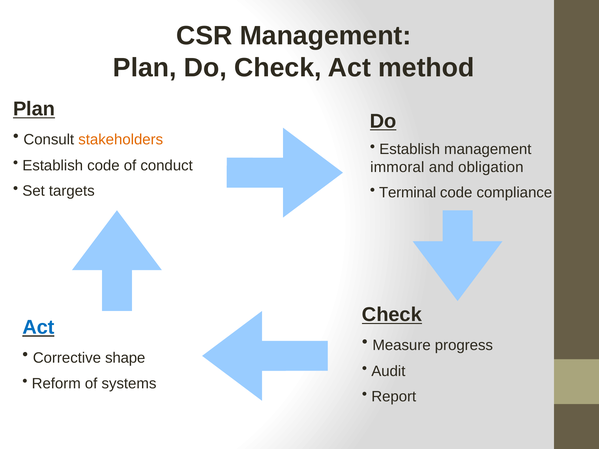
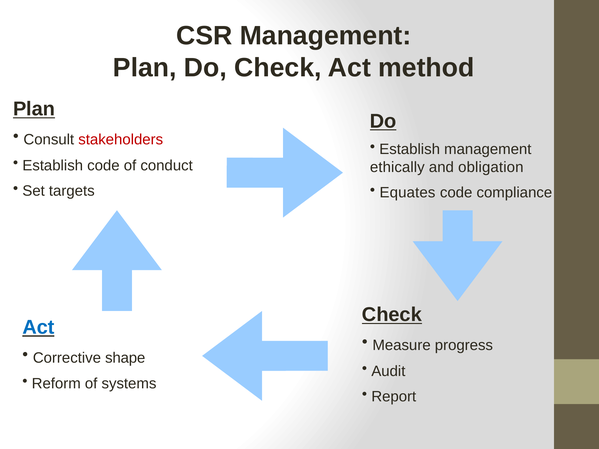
stakeholders colour: orange -> red
immoral: immoral -> ethically
Terminal: Terminal -> Equates
